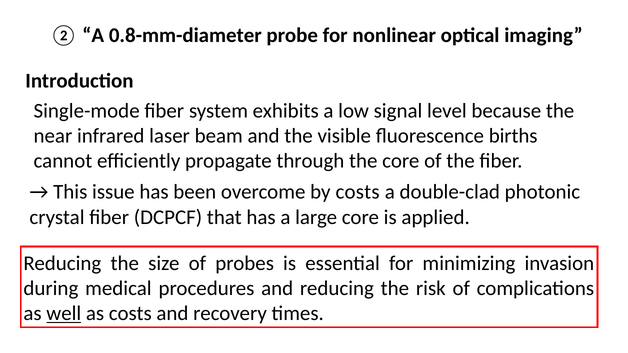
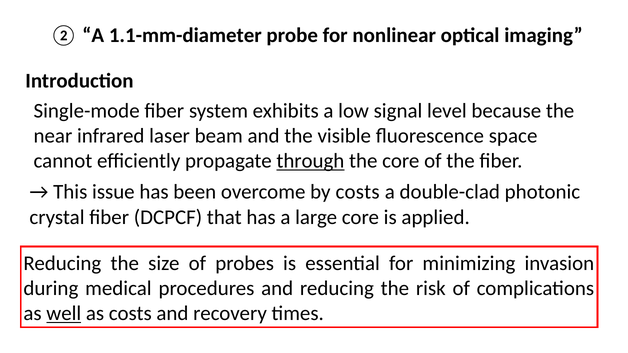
0.8-mm-diameter: 0.8-mm-diameter -> 1.1-mm-diameter
births: births -> space
through underline: none -> present
